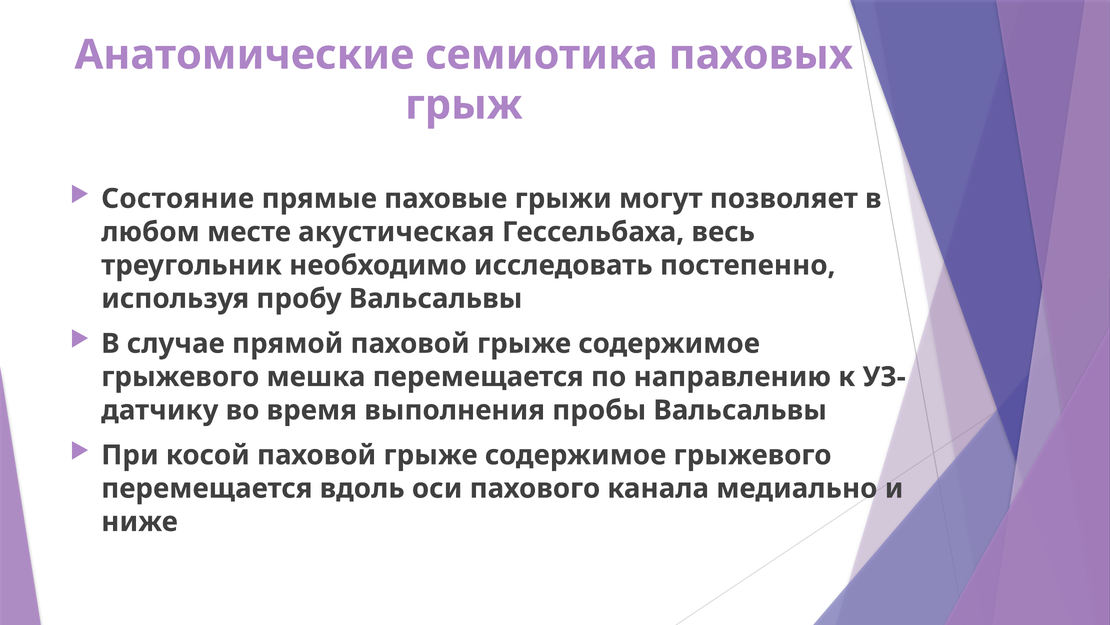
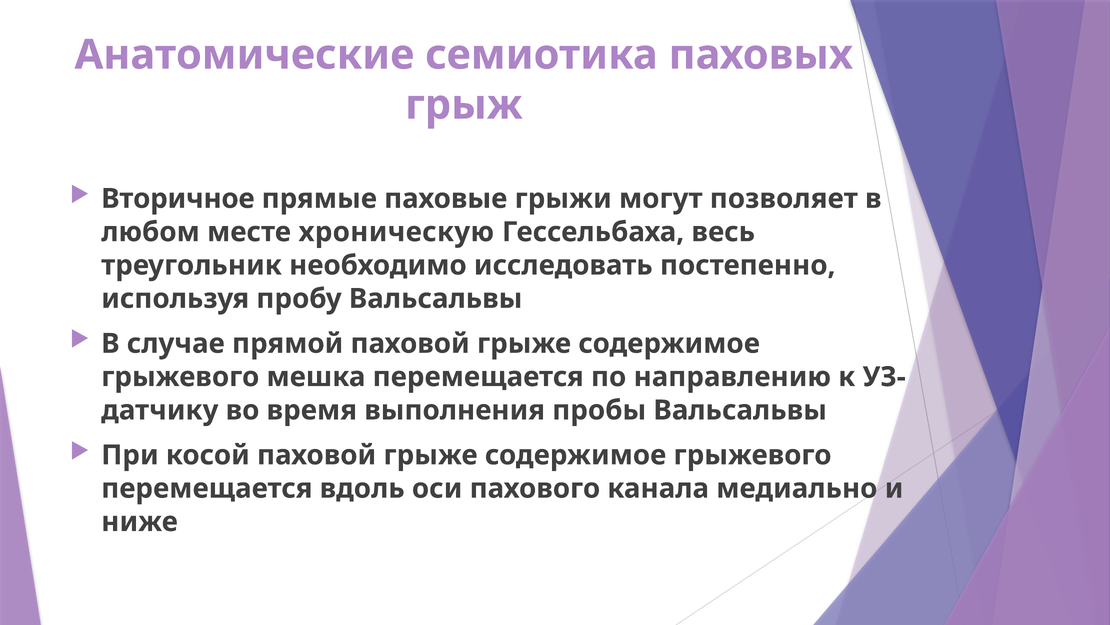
Состояние: Состояние -> Вторичное
акустическая: акустическая -> хроническую
